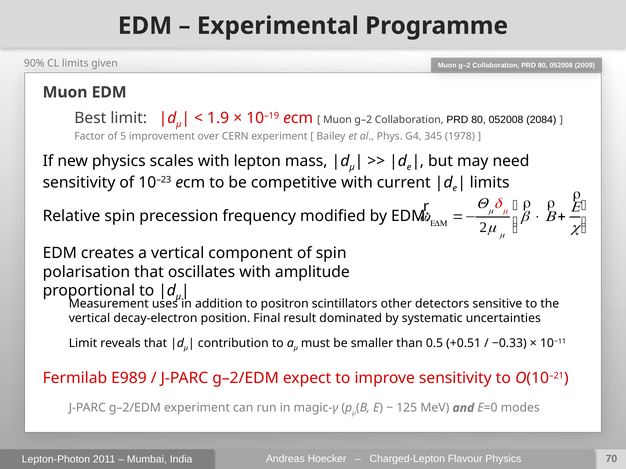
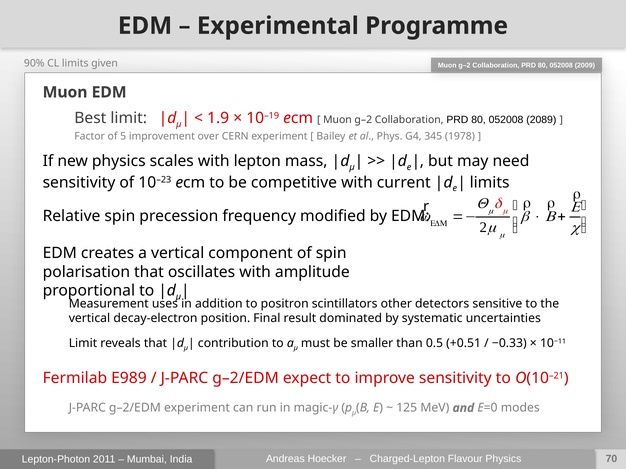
2084: 2084 -> 2089
